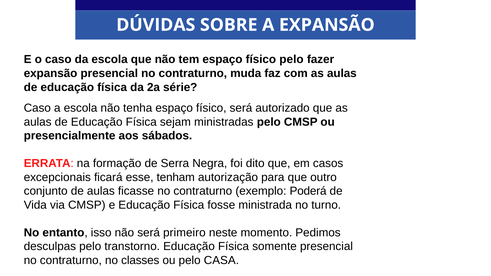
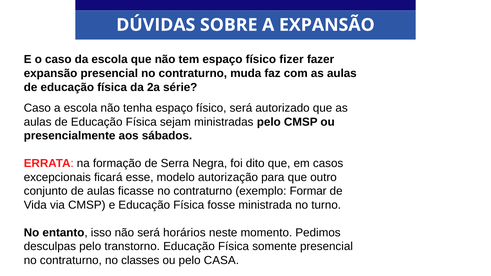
físico pelo: pelo -> fizer
tenham: tenham -> modelo
Poderá: Poderá -> Formar
primeiro: primeiro -> horários
